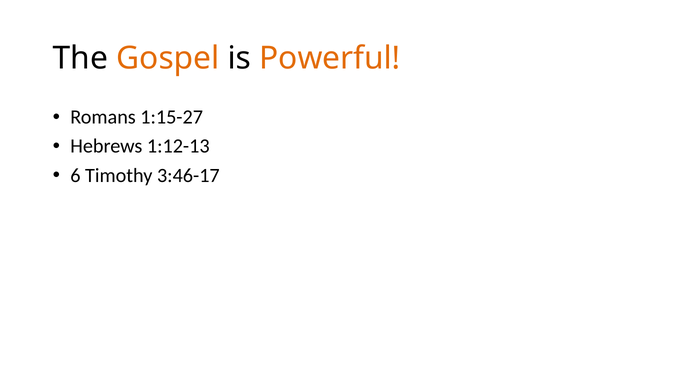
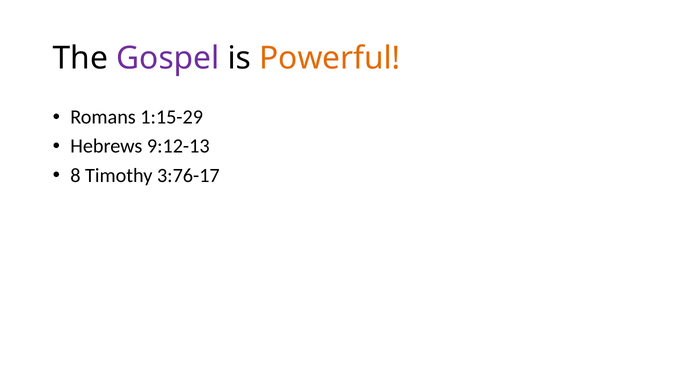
Gospel colour: orange -> purple
1:15-27: 1:15-27 -> 1:15-29
1:12-13: 1:12-13 -> 9:12-13
6: 6 -> 8
3:46-17: 3:46-17 -> 3:76-17
